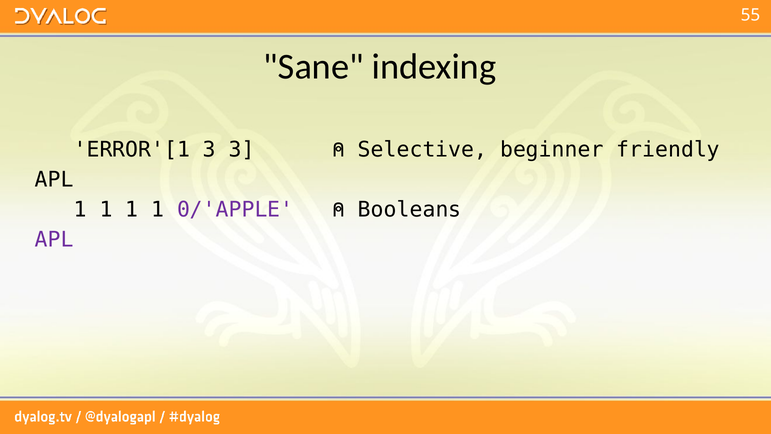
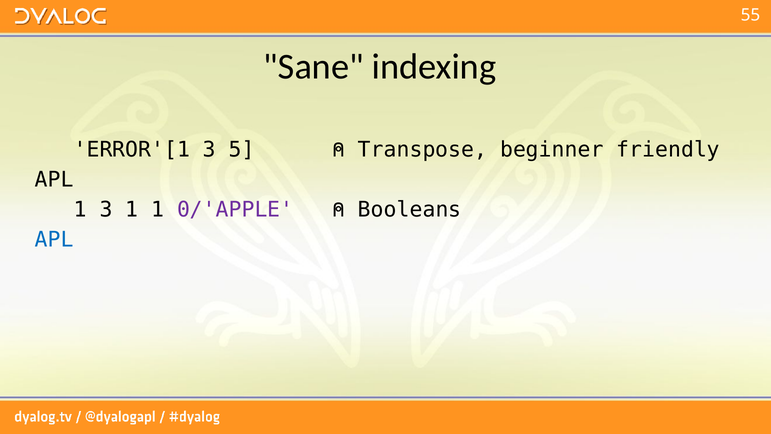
3 3: 3 -> 5
Selective: Selective -> Transpose
1 at (106, 210): 1 -> 3
APL at (54, 240) colour: purple -> blue
